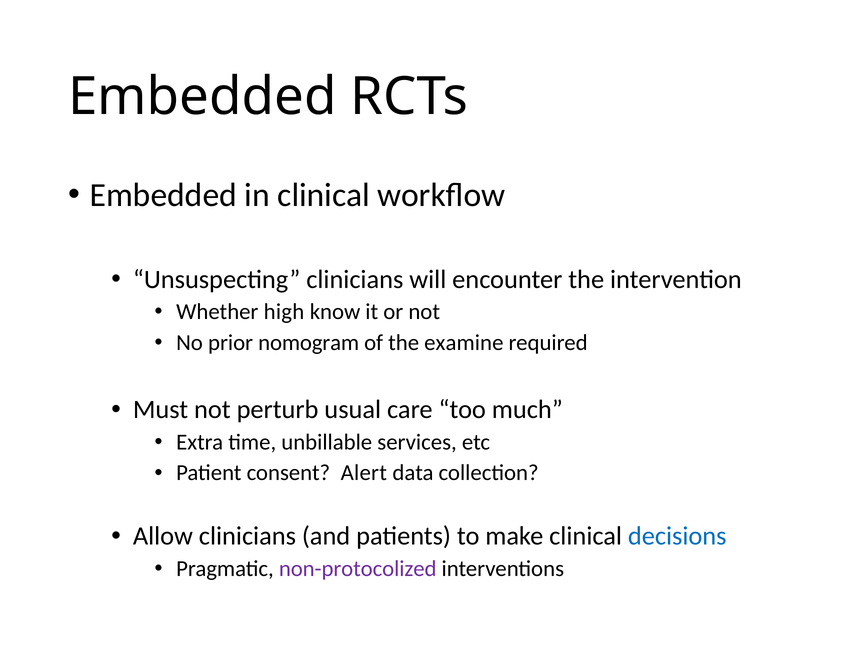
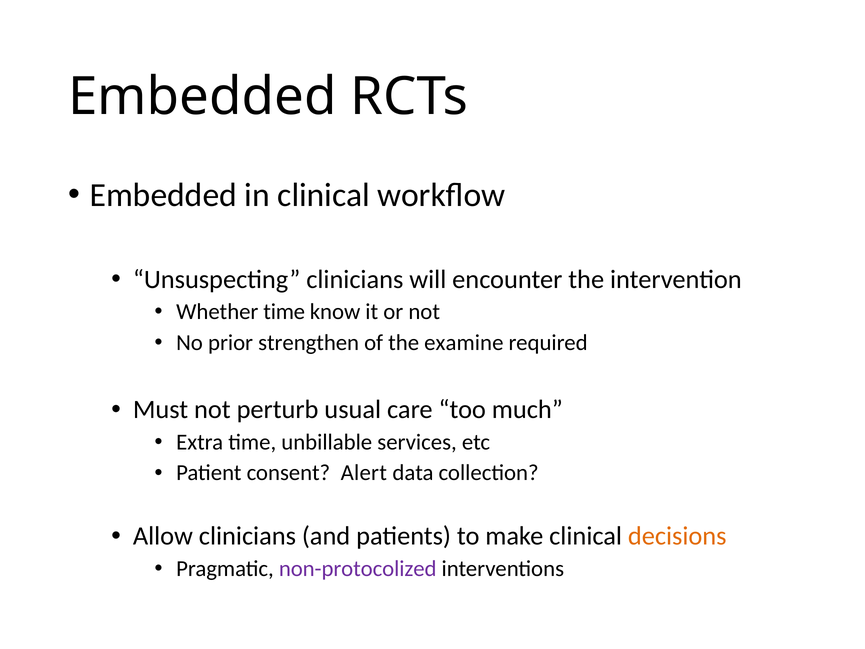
Whether high: high -> time
nomogram: nomogram -> strengthen
decisions colour: blue -> orange
